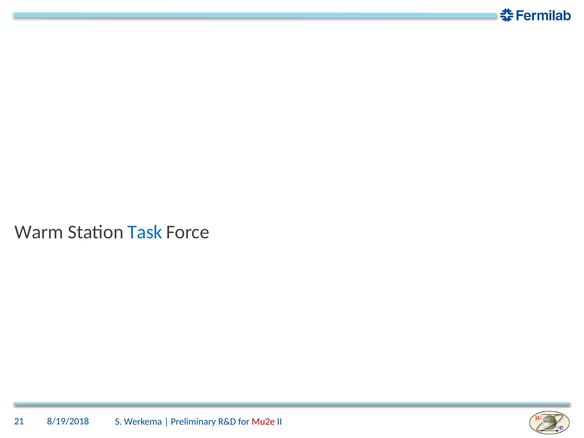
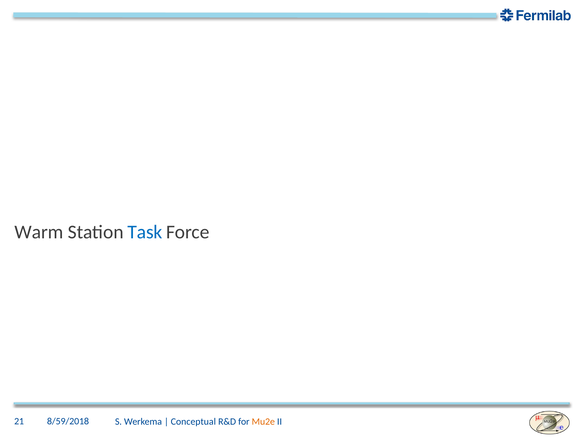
8/19/2018: 8/19/2018 -> 8/59/2018
Preliminary: Preliminary -> Conceptual
Mu2e colour: red -> orange
